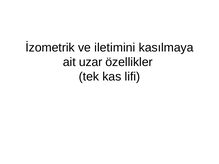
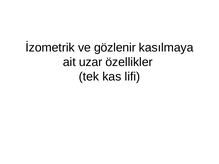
iletimini: iletimini -> gözlenir
